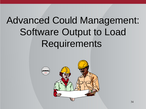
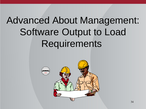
Could: Could -> About
